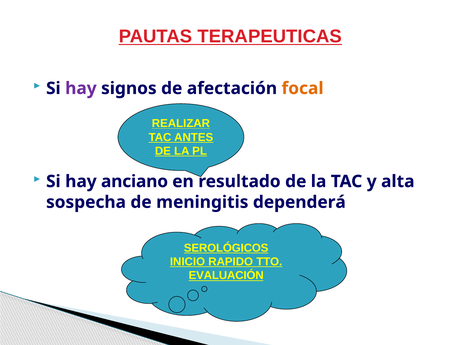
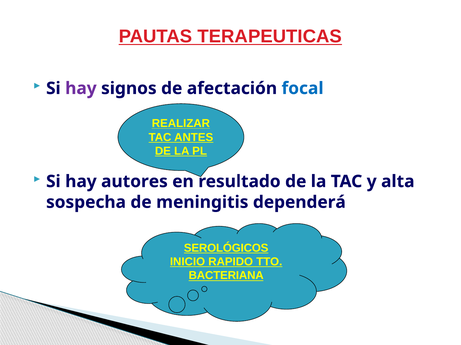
focal colour: orange -> blue
anciano: anciano -> autores
EVALUACIÓN: EVALUACIÓN -> BACTERIANA
